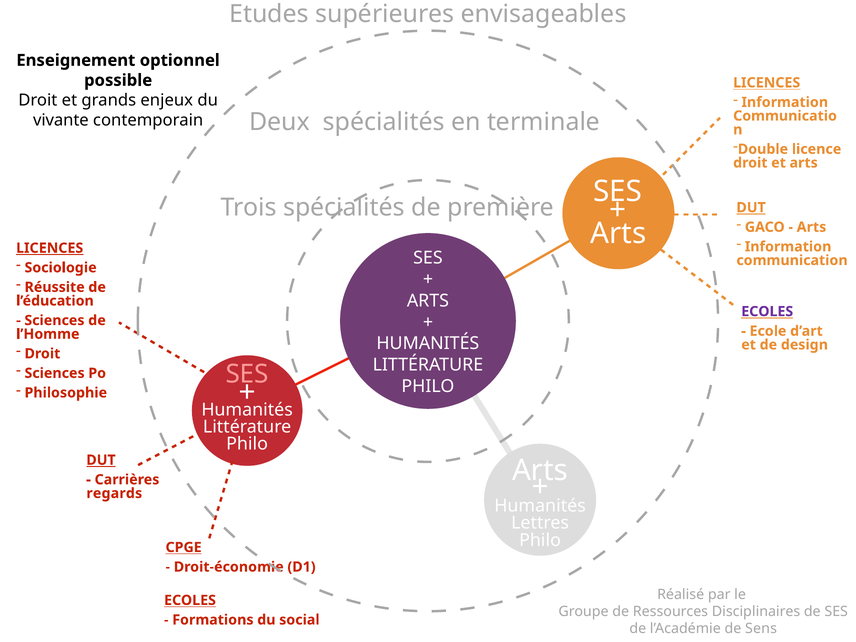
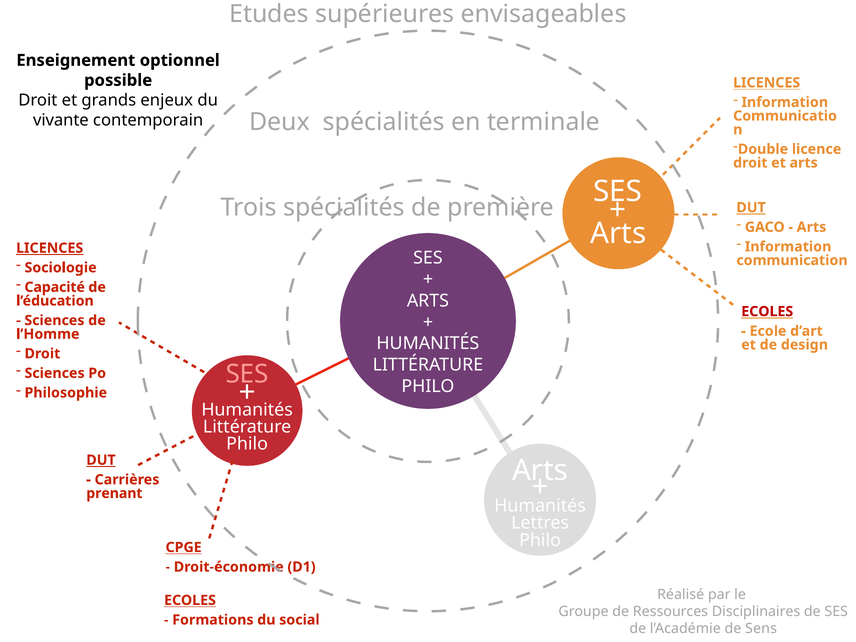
Réussite: Réussite -> Capacité
ECOLES at (767, 312) colour: purple -> red
regards: regards -> prenant
